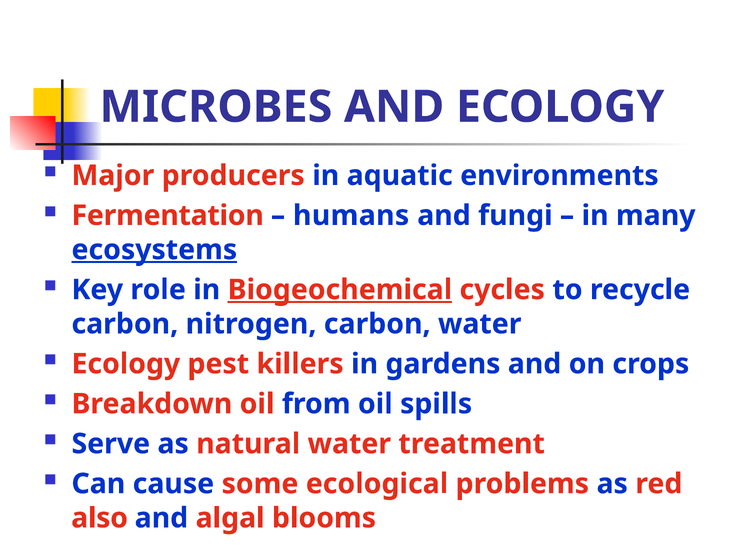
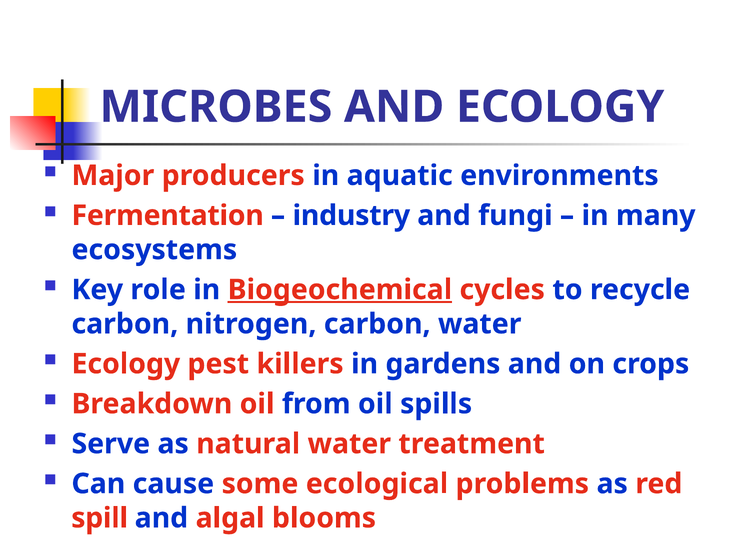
humans: humans -> industry
ecosystems underline: present -> none
also: also -> spill
